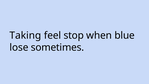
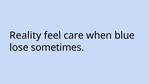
Taking: Taking -> Reality
stop: stop -> care
